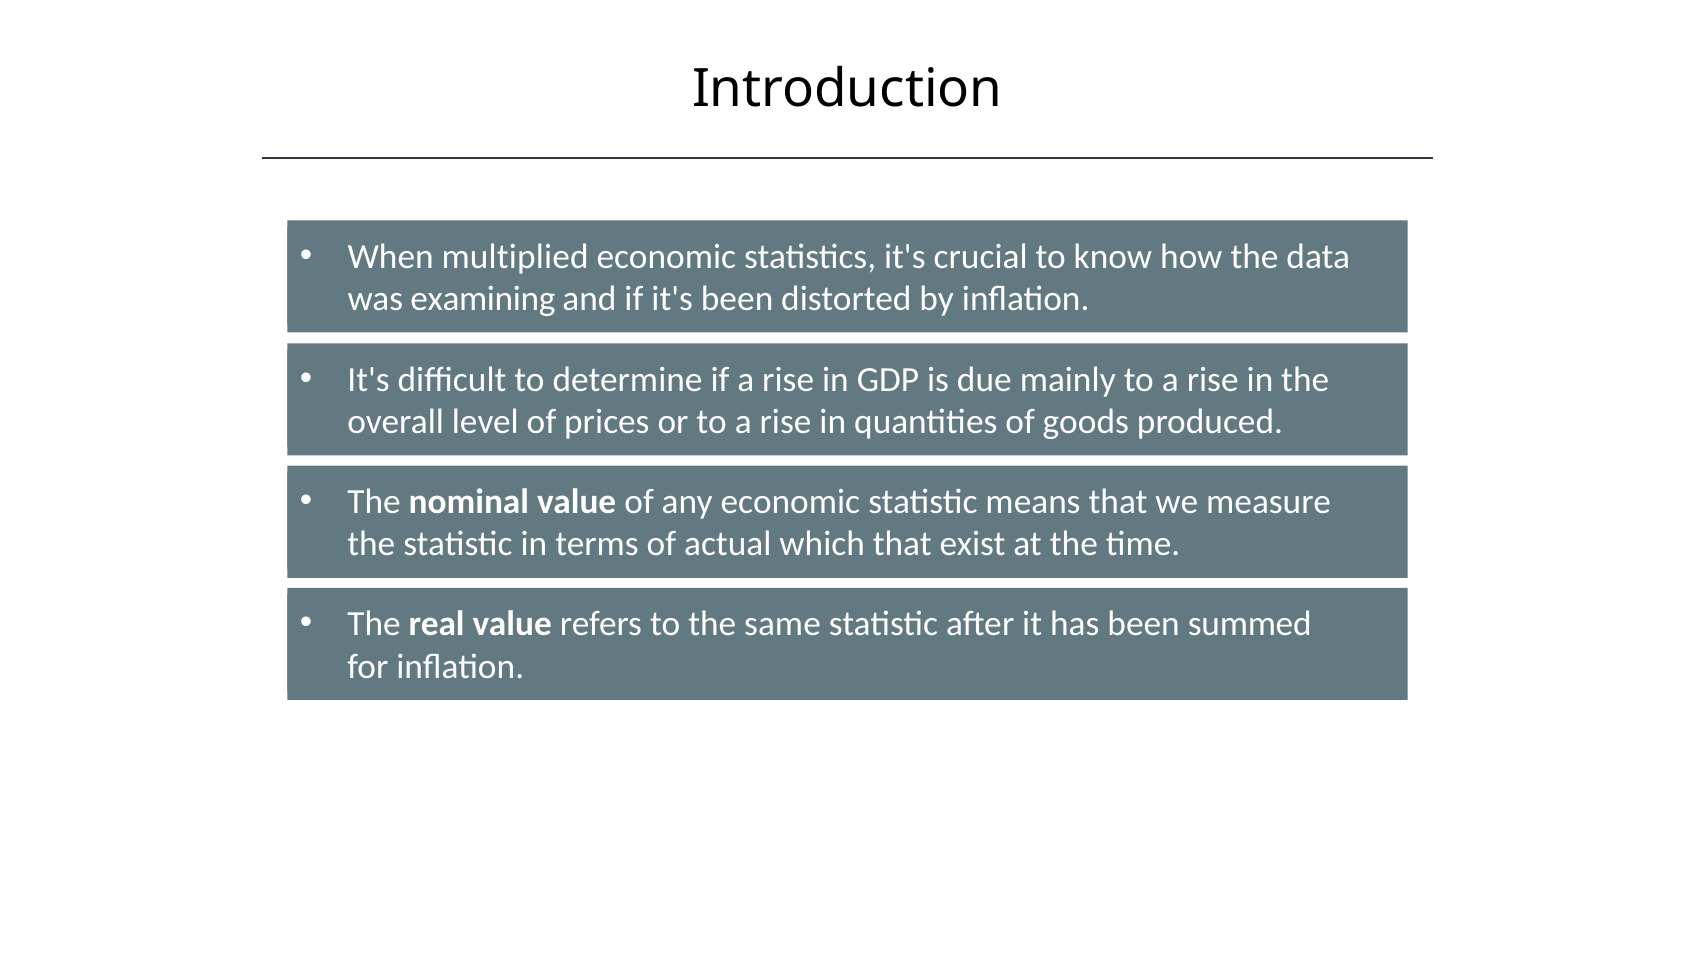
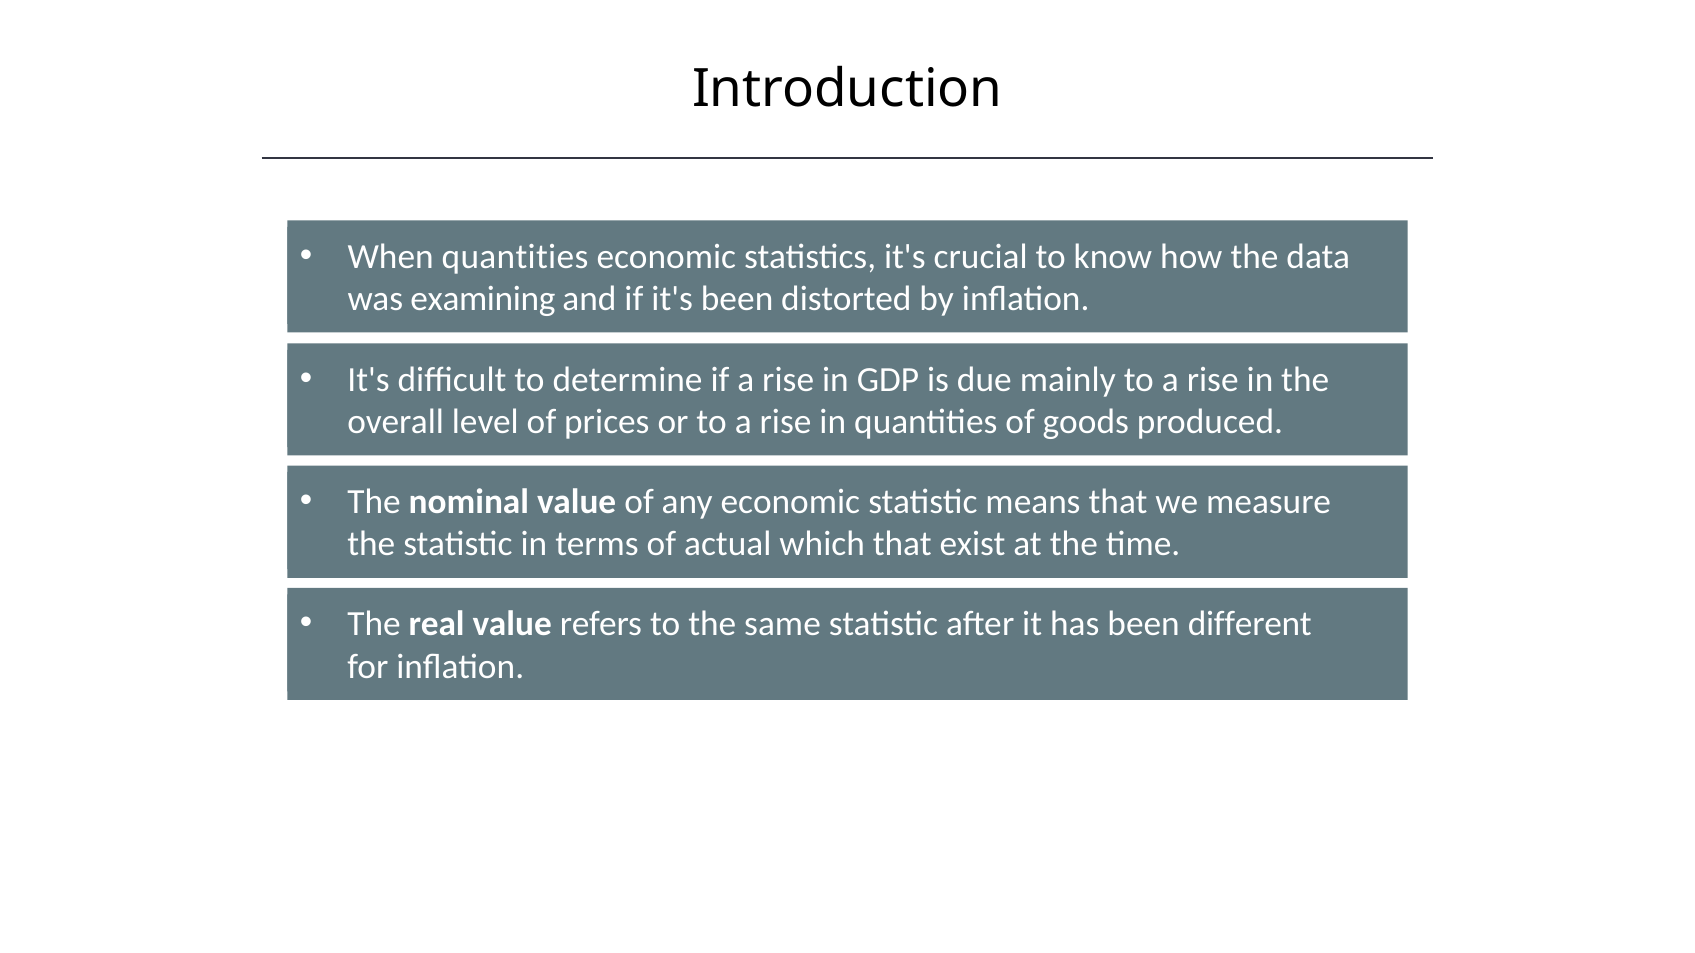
When multiplied: multiplied -> quantities
summed: summed -> different
